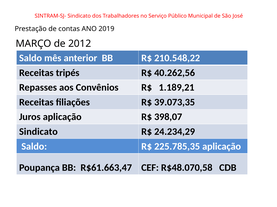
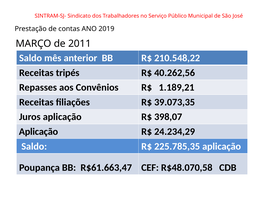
2012: 2012 -> 2011
Sindicato at (38, 132): Sindicato -> Aplicação
